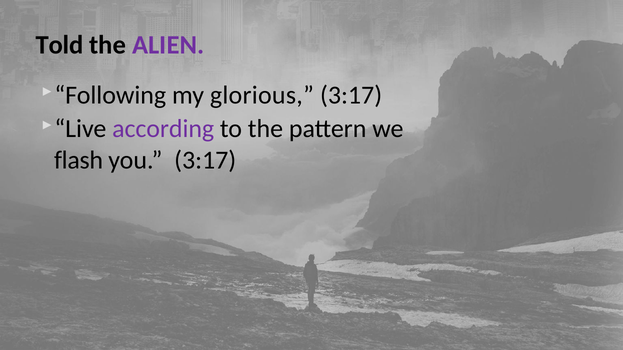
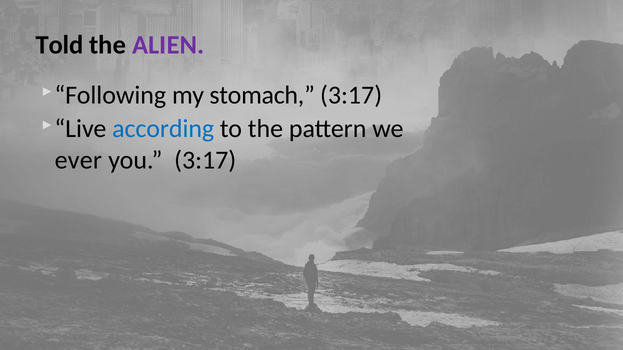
glorious: glorious -> stomach
according colour: purple -> blue
flash: flash -> ever
